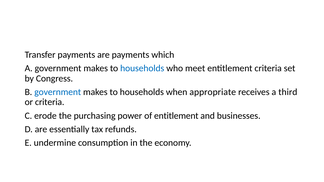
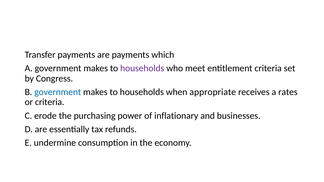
households at (142, 68) colour: blue -> purple
third: third -> rates
of entitlement: entitlement -> inflationary
